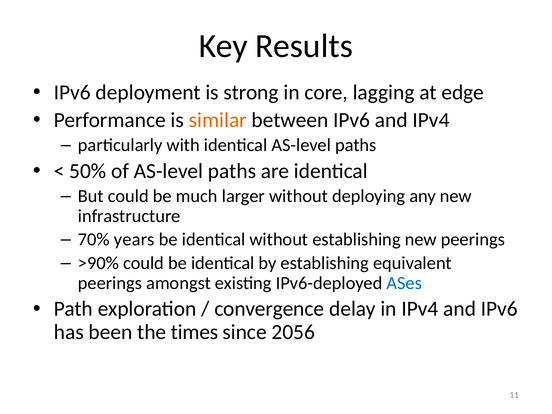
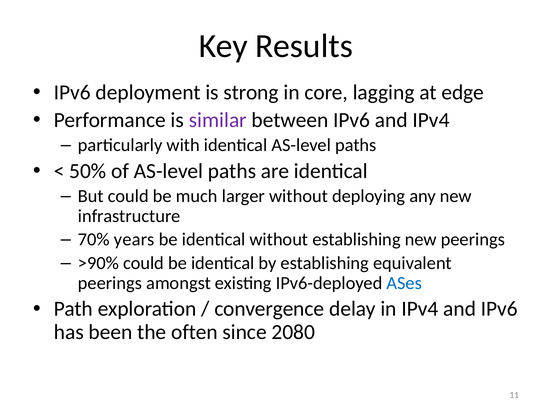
similar colour: orange -> purple
times: times -> often
2056: 2056 -> 2080
